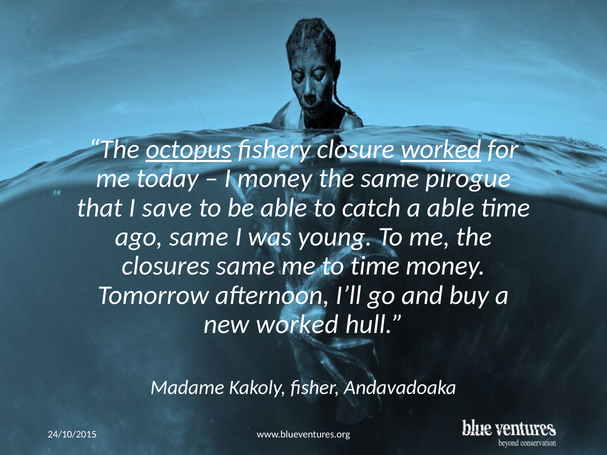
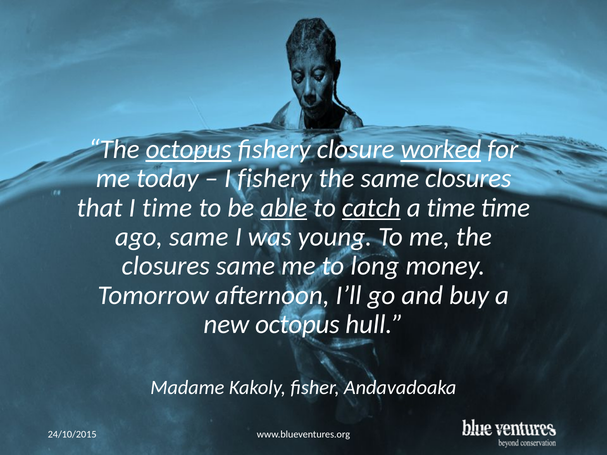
I money: money -> fishery
same pirogue: pirogue -> closures
I save: save -> time
able at (284, 208) underline: none -> present
catch underline: none -> present
a able: able -> time
to time: time -> long
new worked: worked -> octopus
